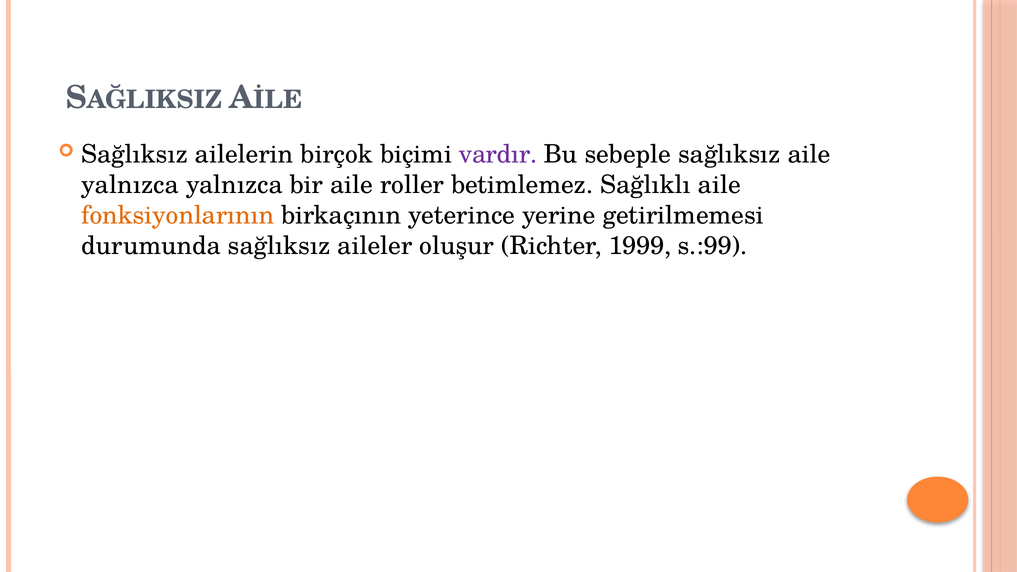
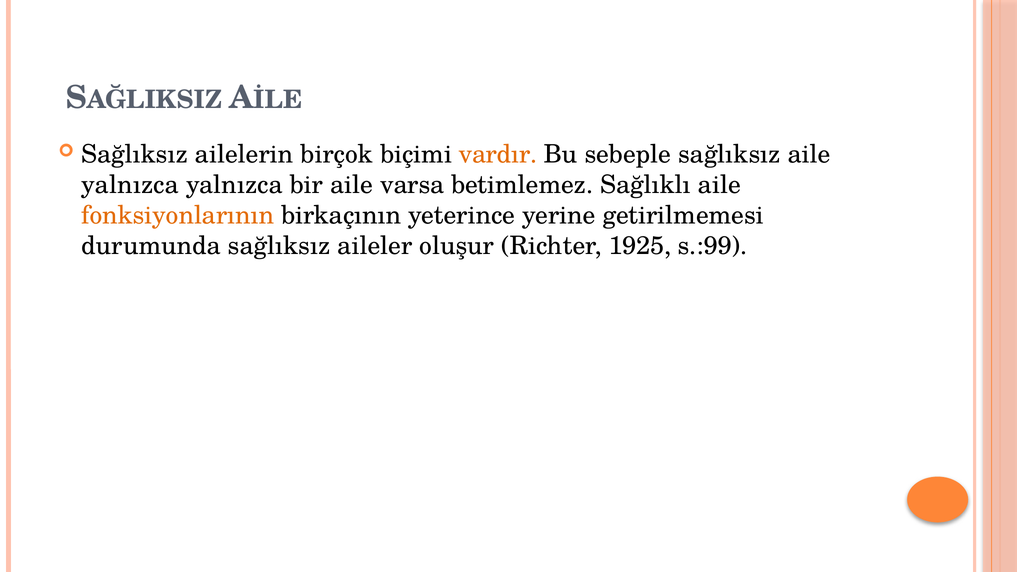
vardır colour: purple -> orange
roller: roller -> varsa
1999: 1999 -> 1925
